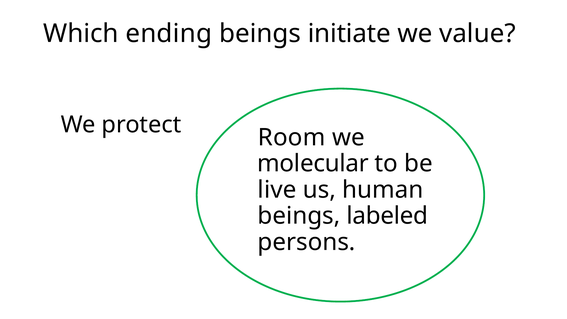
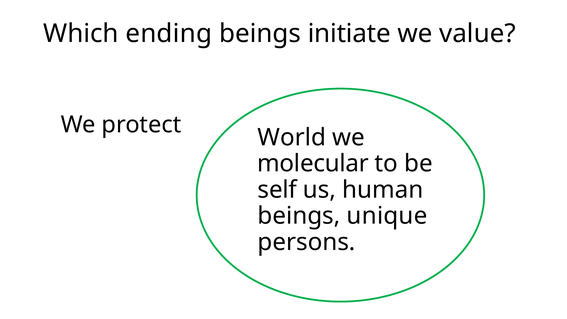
Room: Room -> World
live: live -> self
labeled: labeled -> unique
